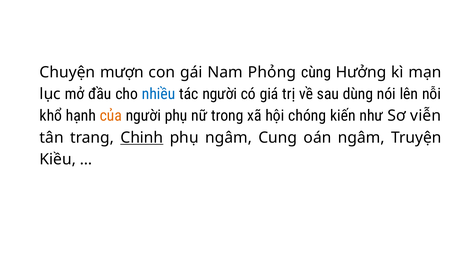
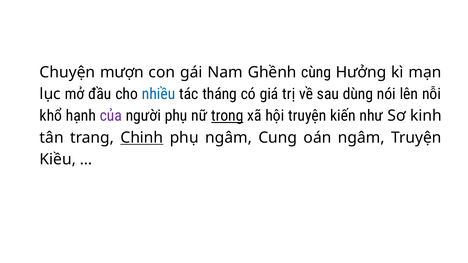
Phỏng: Phỏng -> Ghềnh
tác người: người -> tháng
của colour: orange -> purple
trong underline: none -> present
hội chóng: chóng -> truyện
viễn: viễn -> kinh
